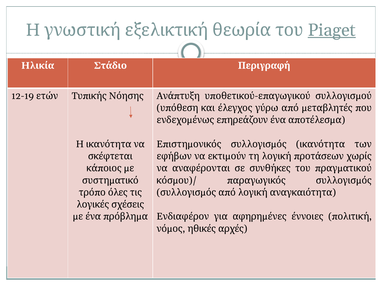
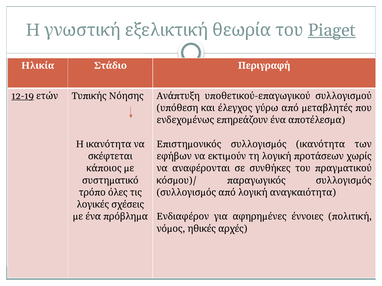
12-19 underline: none -> present
